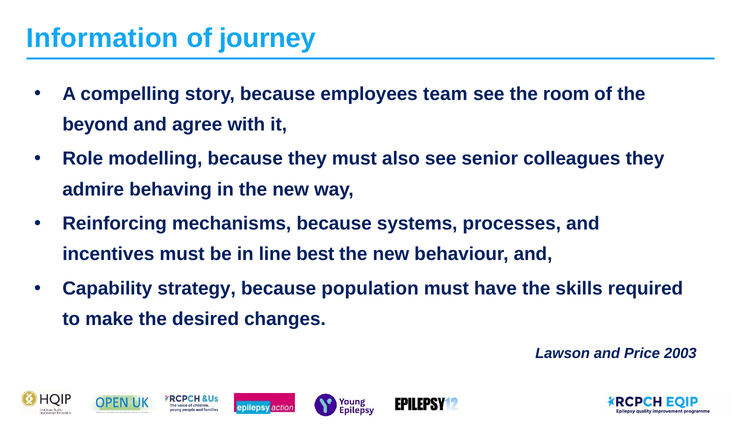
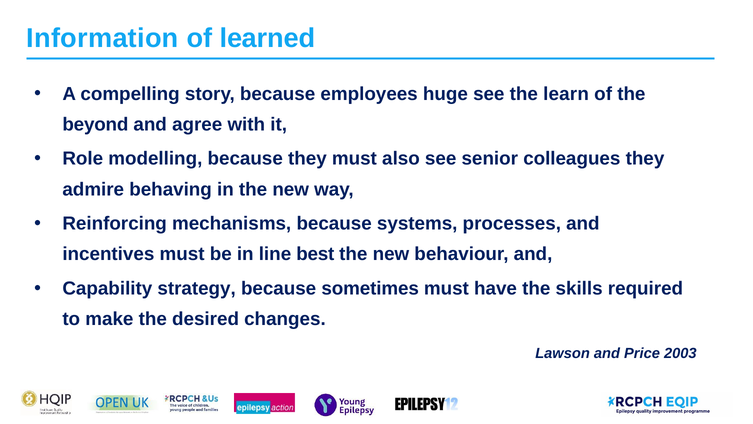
journey: journey -> learned
team: team -> huge
room: room -> learn
population: population -> sometimes
